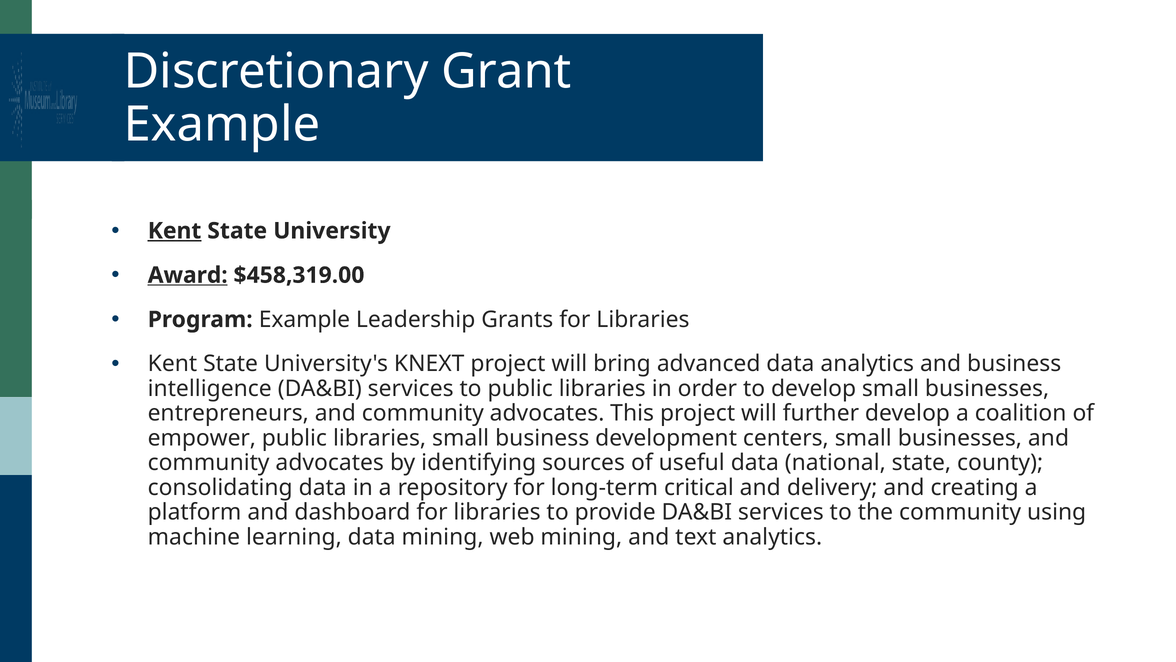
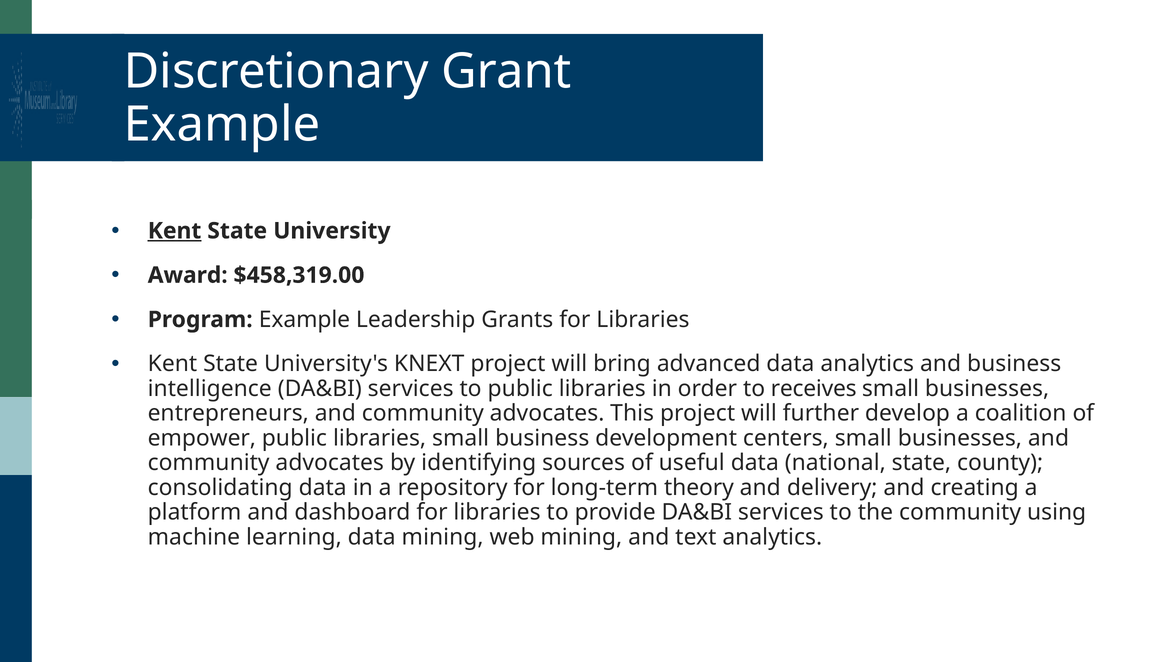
Award underline: present -> none
to develop: develop -> receives
critical: critical -> theory
